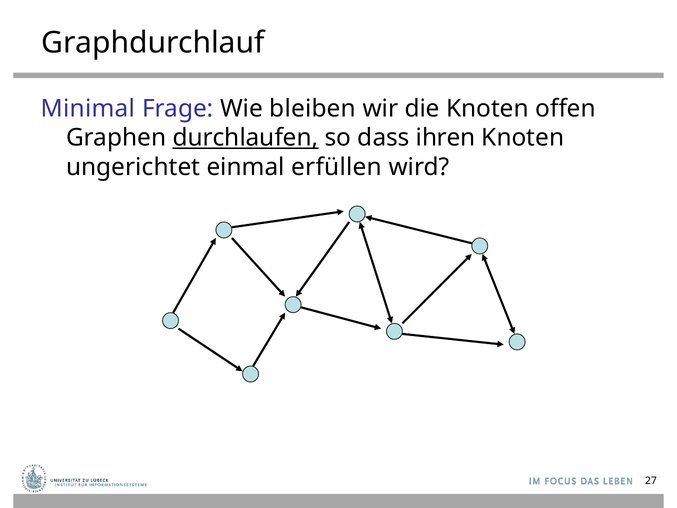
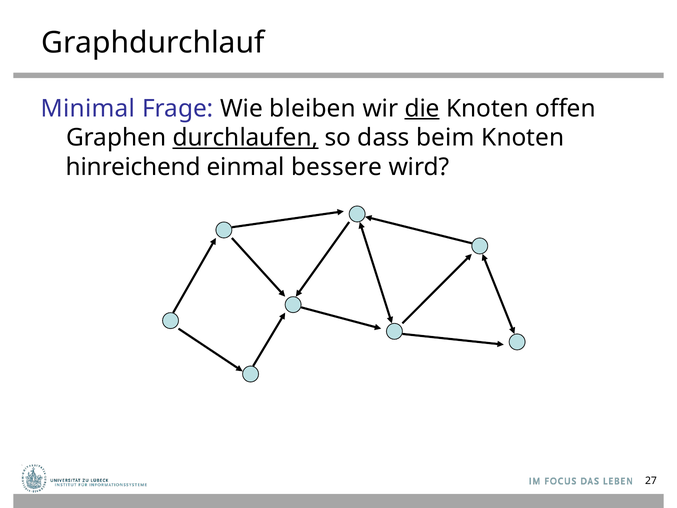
die underline: none -> present
ihren: ihren -> beim
ungerichtet: ungerichtet -> hinreichend
erfüllen: erfüllen -> bessere
